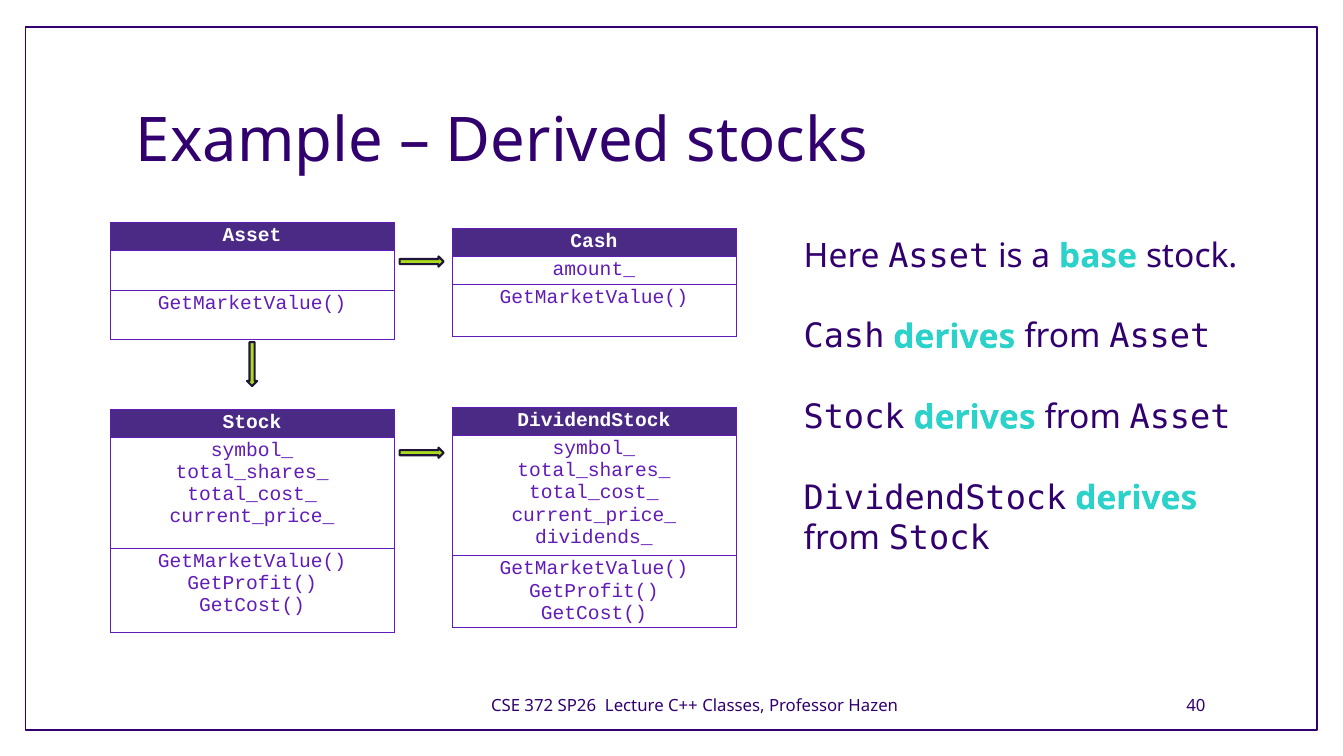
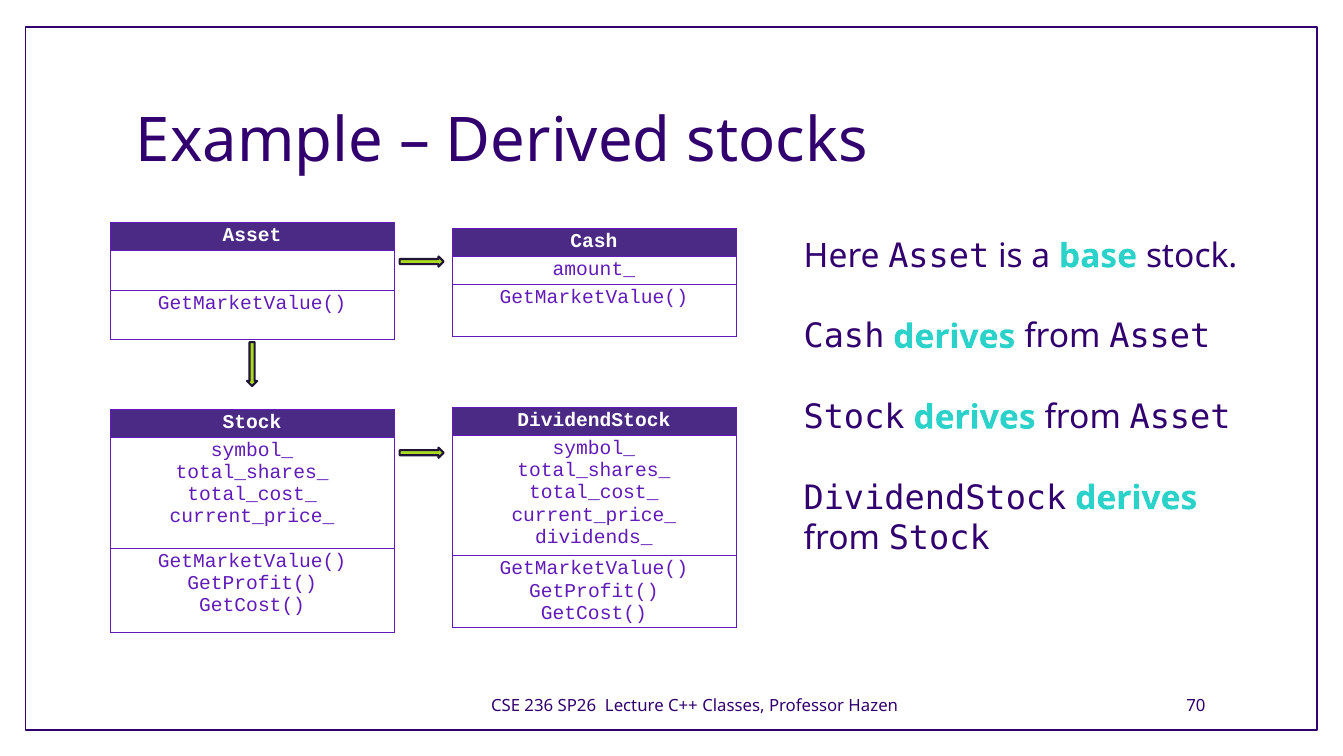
372: 372 -> 236
40: 40 -> 70
